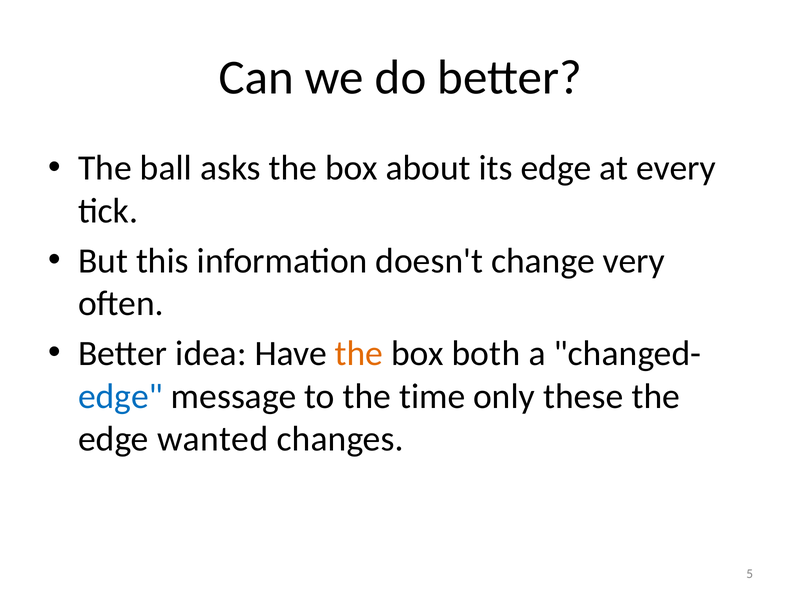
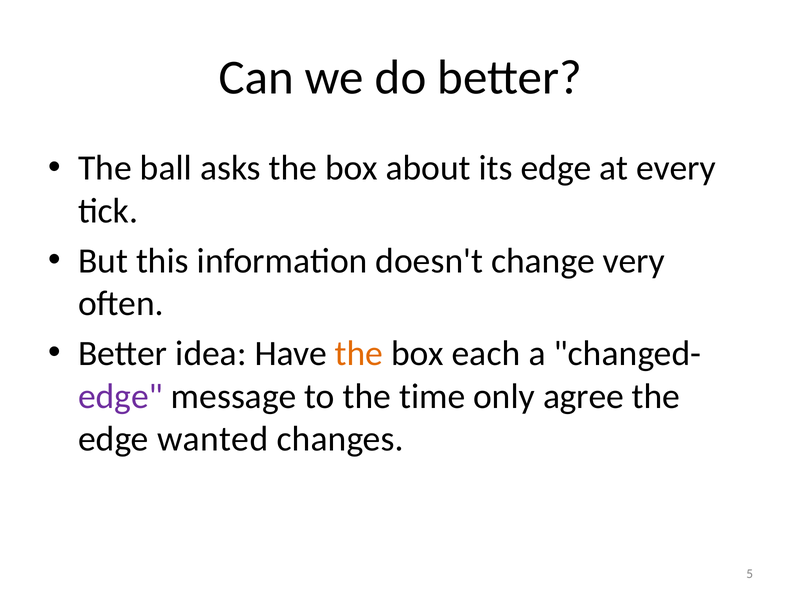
both: both -> each
edge at (121, 396) colour: blue -> purple
these: these -> agree
